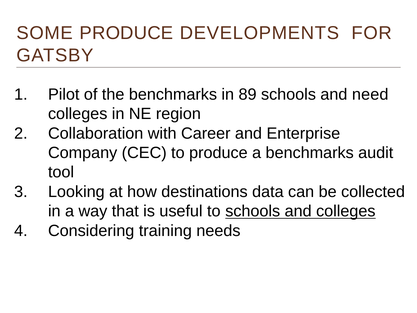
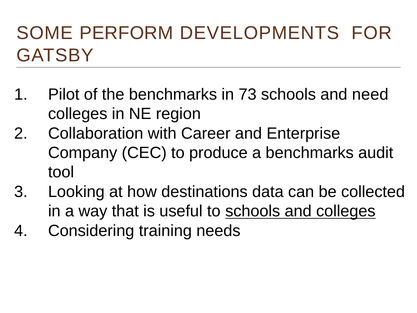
SOME PRODUCE: PRODUCE -> PERFORM
89: 89 -> 73
